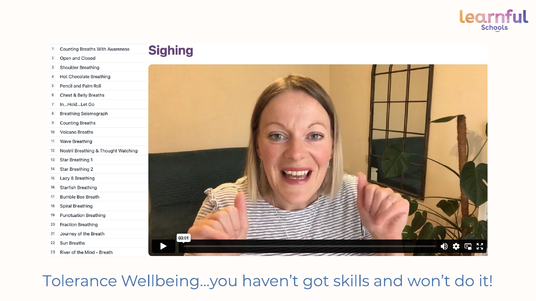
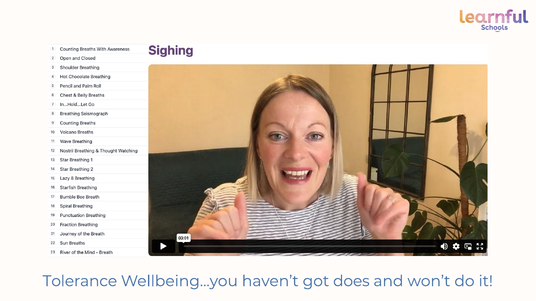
skills: skills -> does
